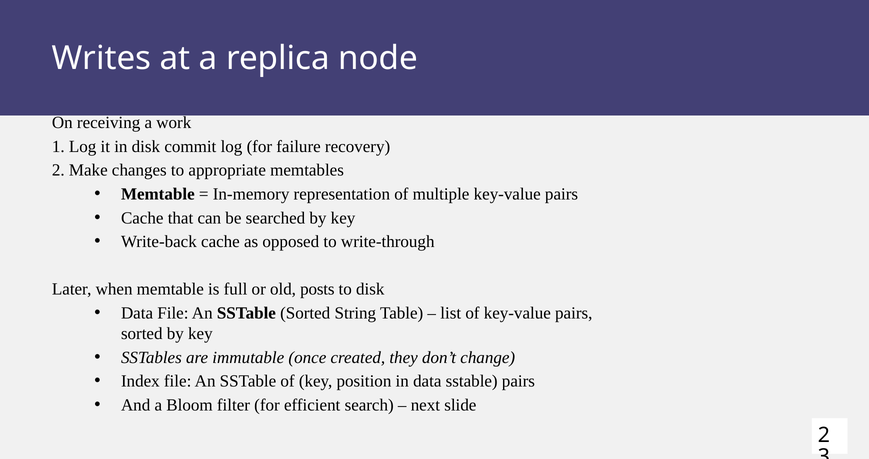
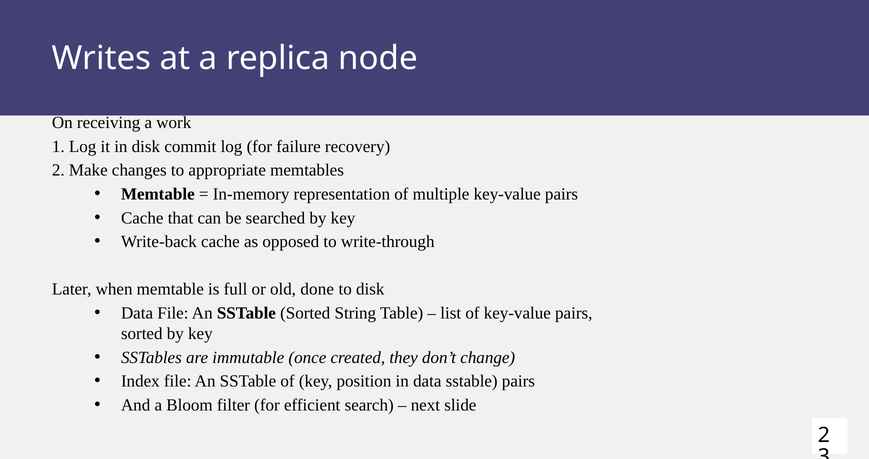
posts: posts -> done
